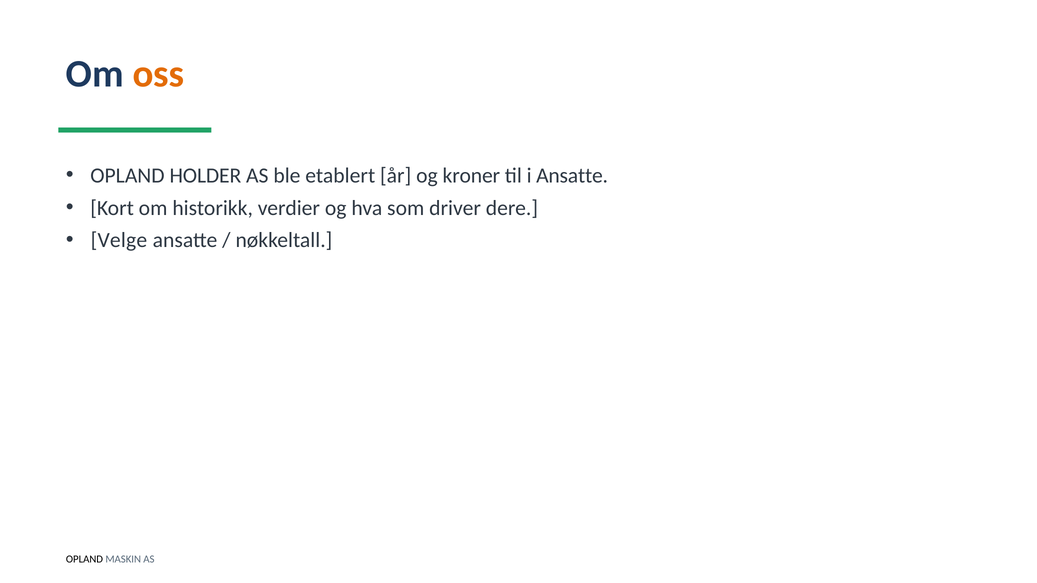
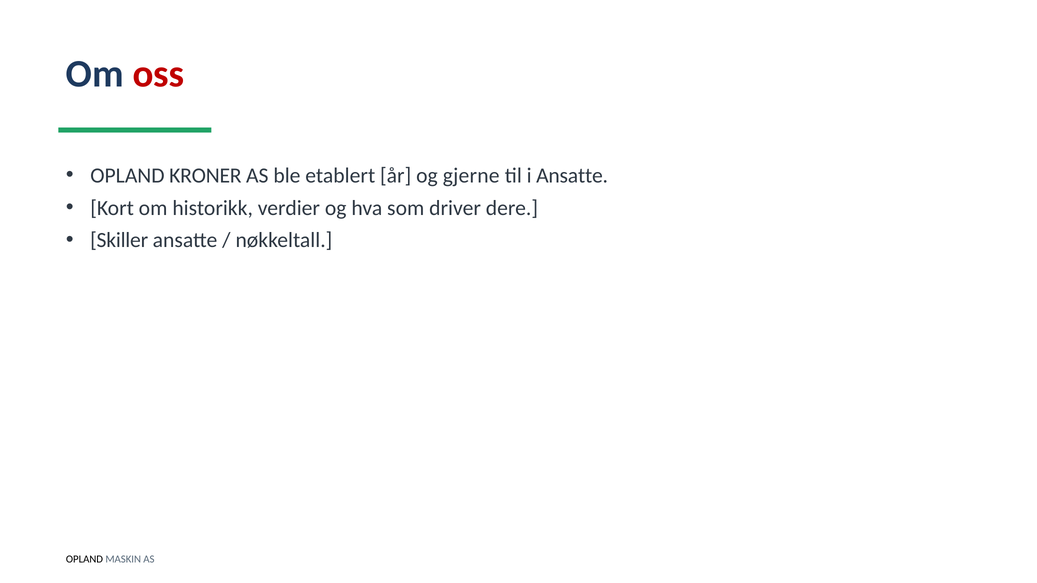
oss colour: orange -> red
HOLDER: HOLDER -> KRONER
kroner: kroner -> gjerne
Velge: Velge -> Skiller
